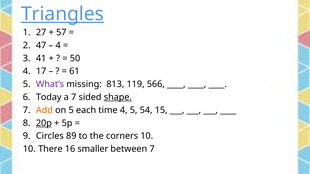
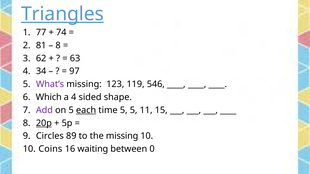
27: 27 -> 77
57: 57 -> 74
47: 47 -> 81
4 at (58, 45): 4 -> 8
41: 41 -> 62
50: 50 -> 63
17: 17 -> 34
61: 61 -> 97
813: 813 -> 123
566: 566 -> 546
Today: Today -> Which
a 7: 7 -> 4
shape underline: present -> none
Add colour: orange -> purple
each underline: none -> present
time 4: 4 -> 5
54: 54 -> 11
the corners: corners -> missing
There: There -> Coins
smaller: smaller -> waiting
between 7: 7 -> 0
